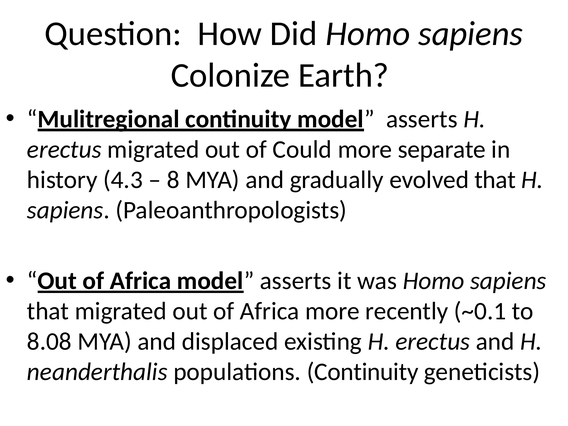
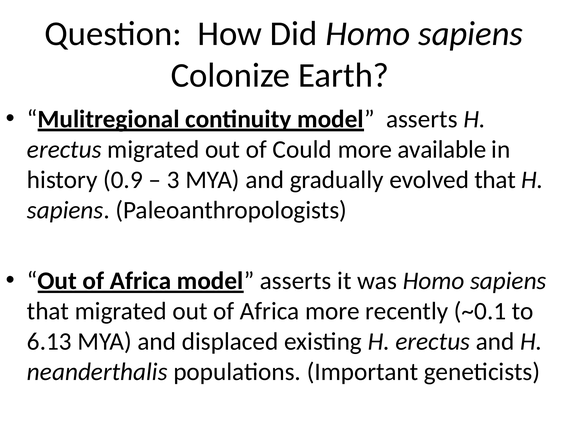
separate: separate -> available
4.3: 4.3 -> 0.9
8: 8 -> 3
8.08: 8.08 -> 6.13
populations Continuity: Continuity -> Important
